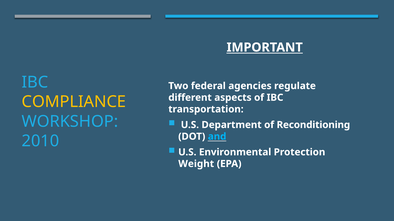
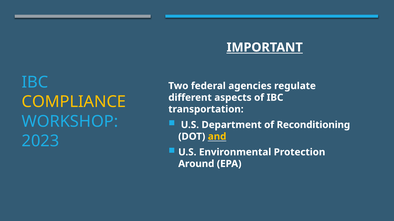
and colour: light blue -> yellow
2010: 2010 -> 2023
Weight: Weight -> Around
